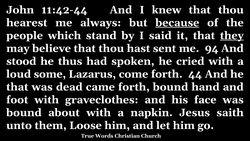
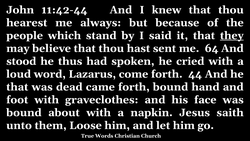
because underline: present -> none
94: 94 -> 64
some: some -> word
